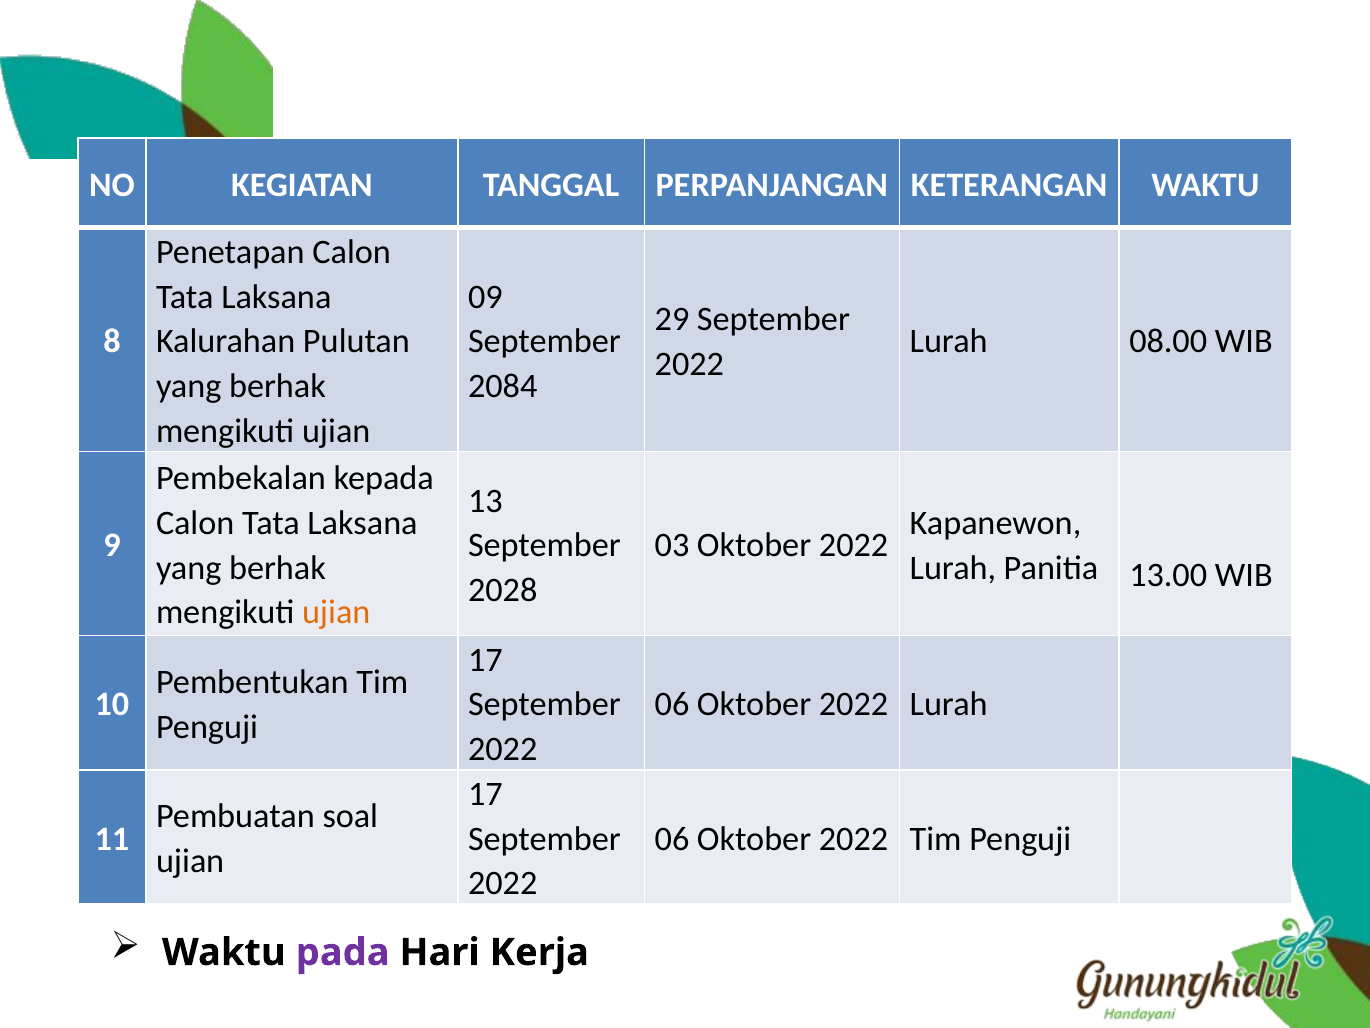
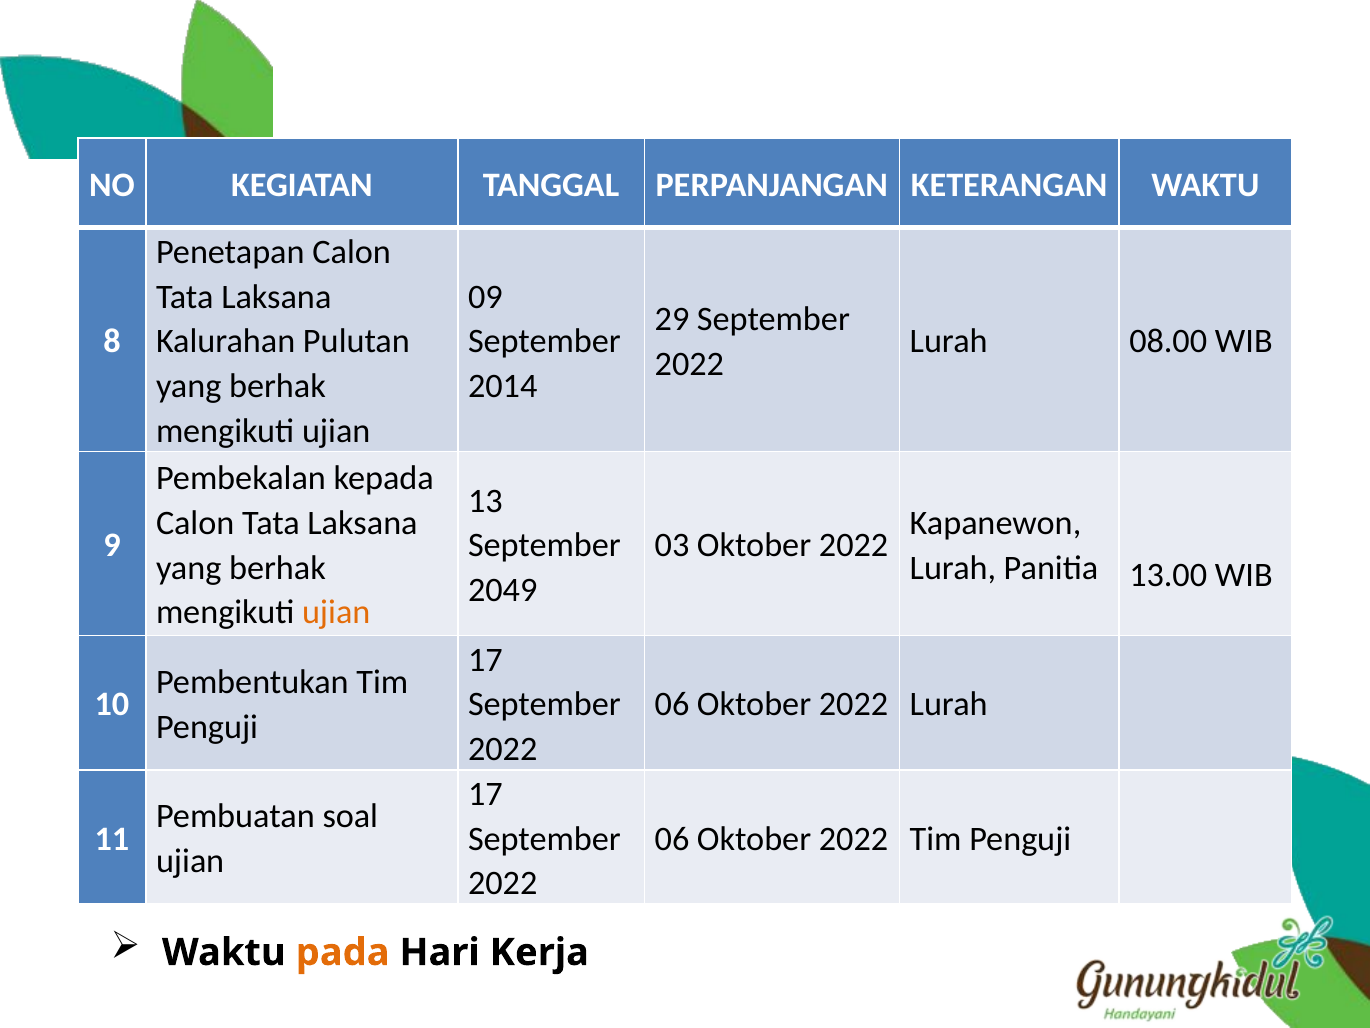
2084: 2084 -> 2014
2028: 2028 -> 2049
pada colour: purple -> orange
